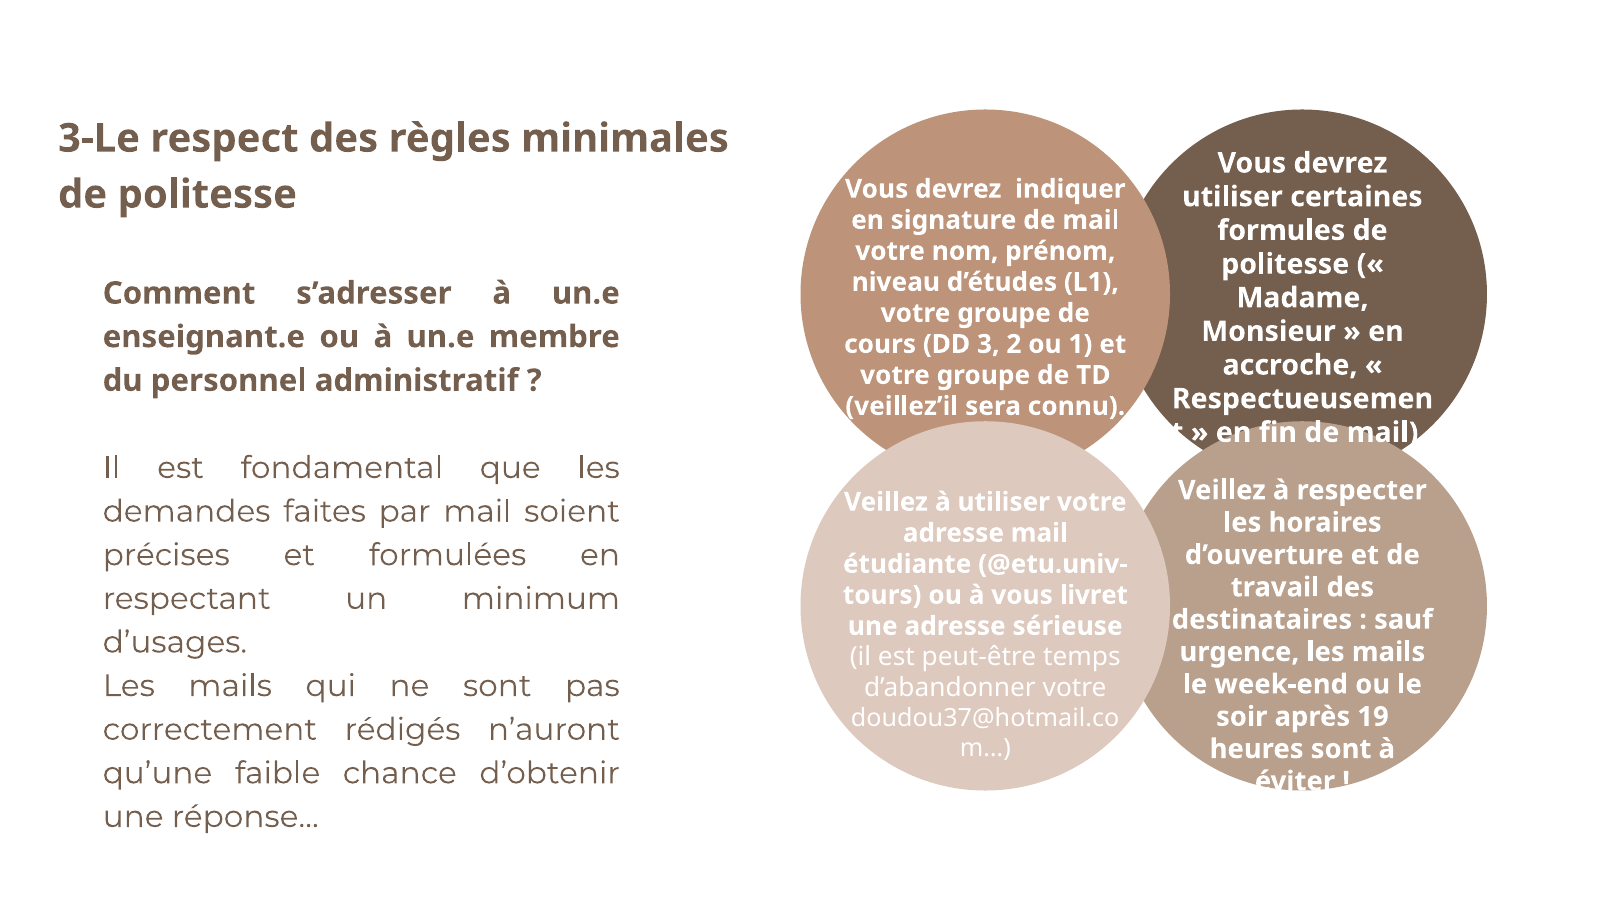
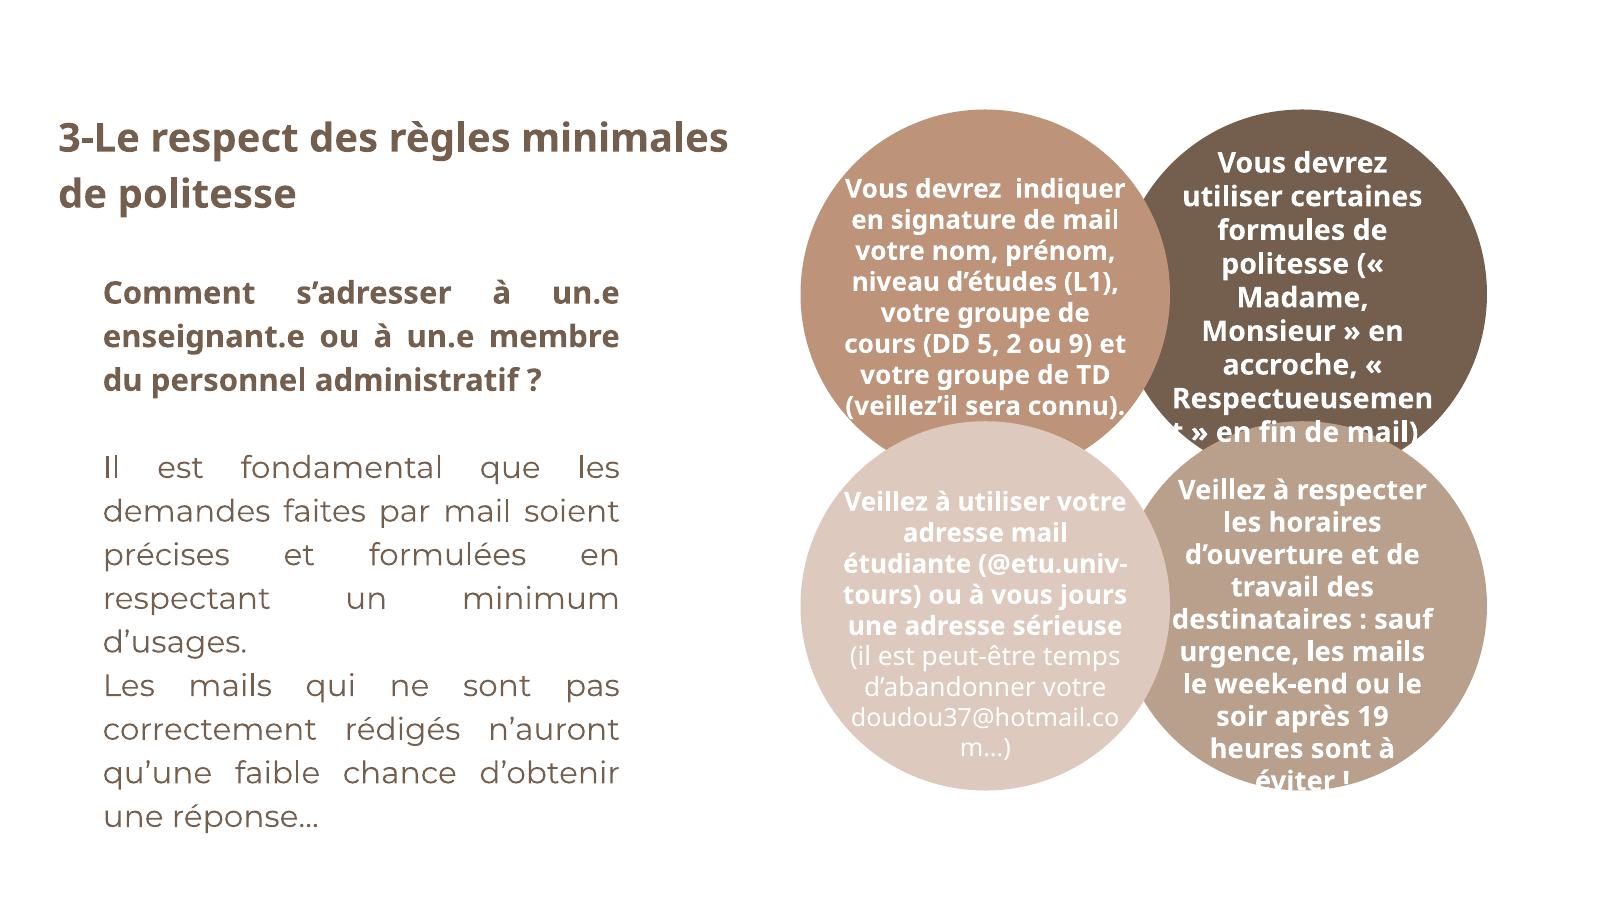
3: 3 -> 5
1: 1 -> 9
livret: livret -> jours
